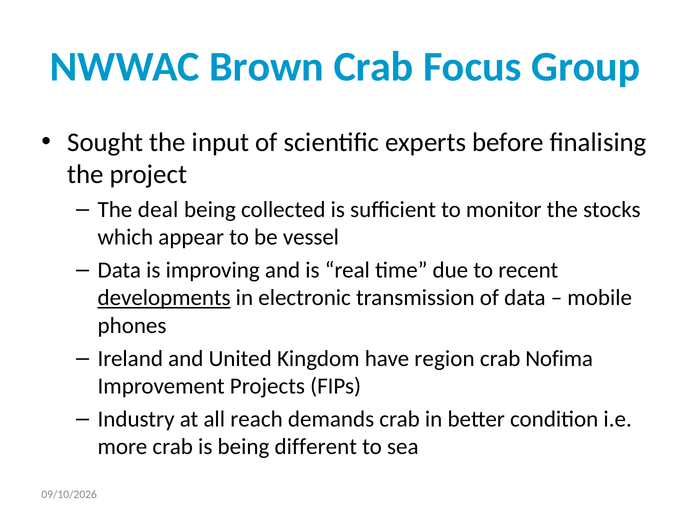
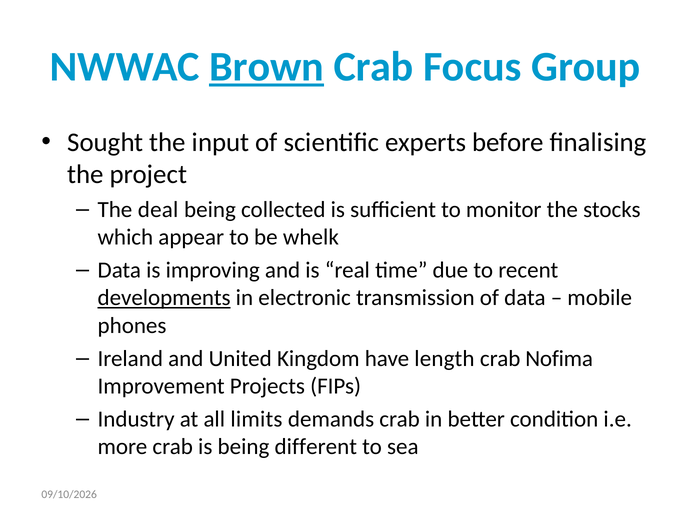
Brown underline: none -> present
vessel: vessel -> whelk
region: region -> length
reach: reach -> limits
